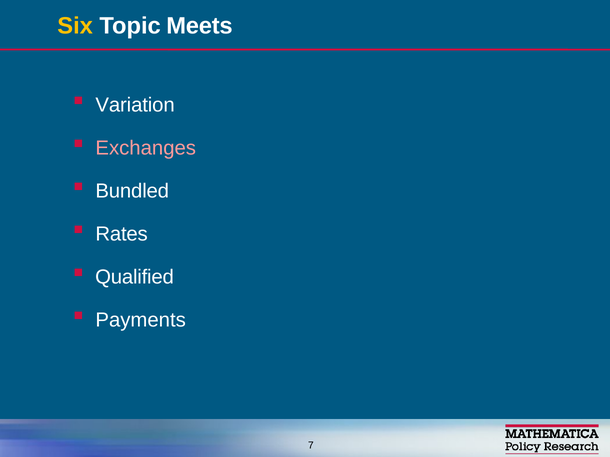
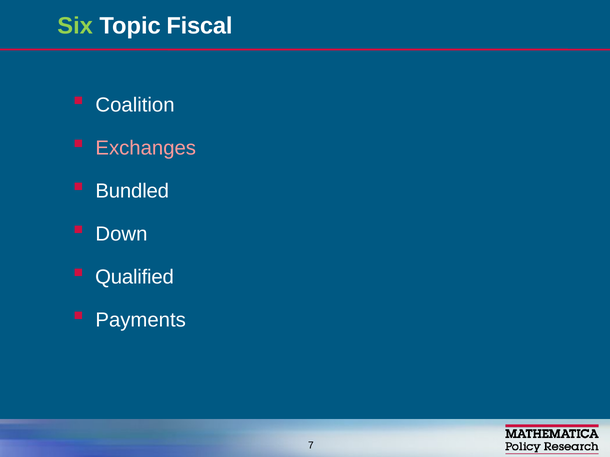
Six colour: yellow -> light green
Meets: Meets -> Fiscal
Variation: Variation -> Coalition
Rates: Rates -> Down
